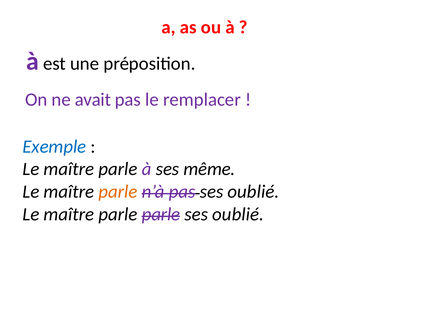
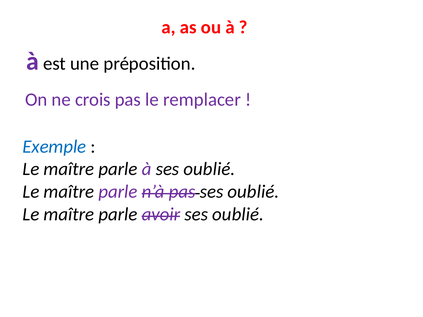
avait: avait -> crois
à ses même: même -> oublié
parle at (118, 192) colour: orange -> purple
parle parle: parle -> avoir
